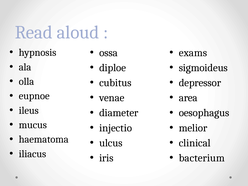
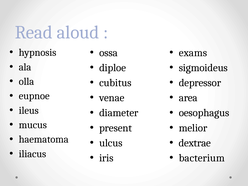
injectio: injectio -> present
clinical: clinical -> dextrae
